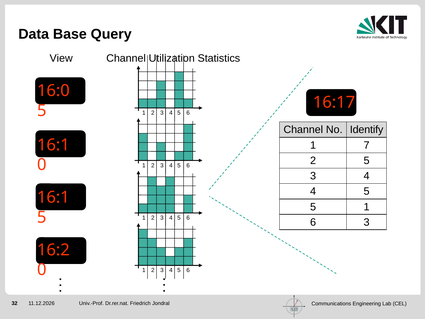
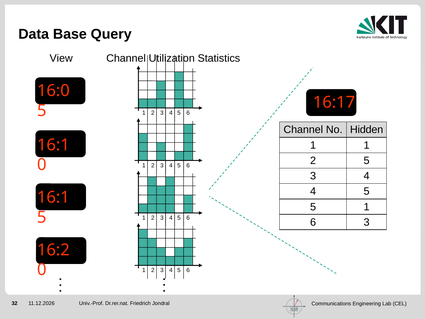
Identify: Identify -> Hidden
1 7: 7 -> 1
